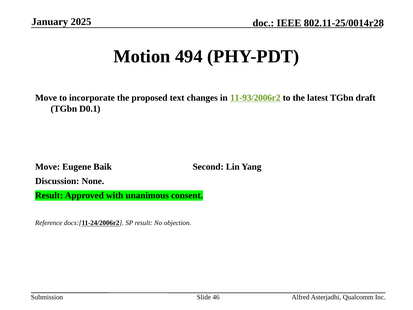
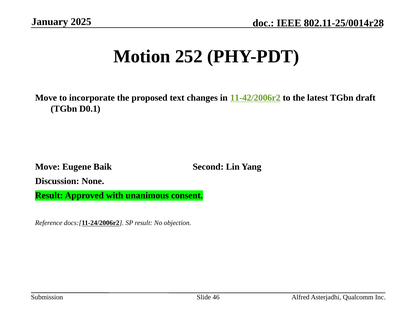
494: 494 -> 252
11-93/2006r2: 11-93/2006r2 -> 11-42/2006r2
